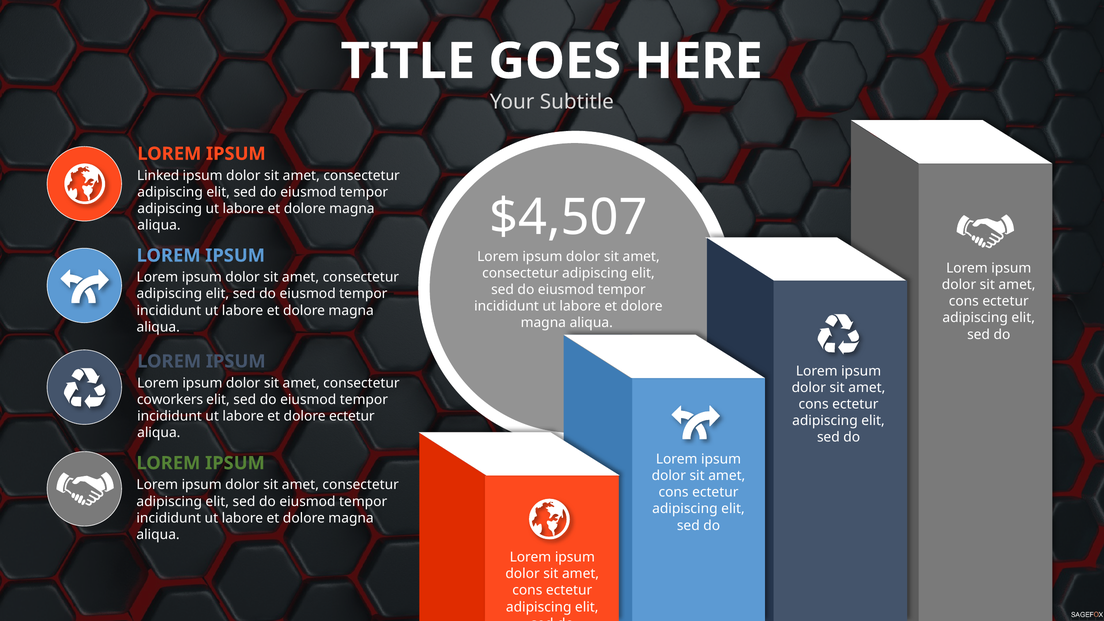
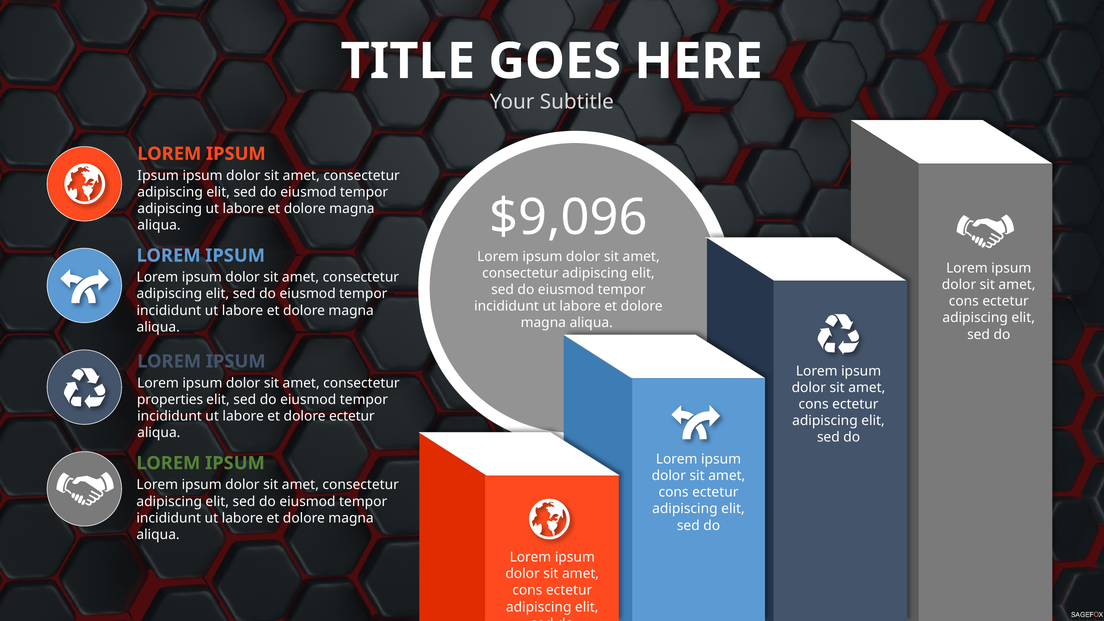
Linked at (158, 176): Linked -> Ipsum
$4,507: $4,507 -> $9,096
coworkers: coworkers -> properties
